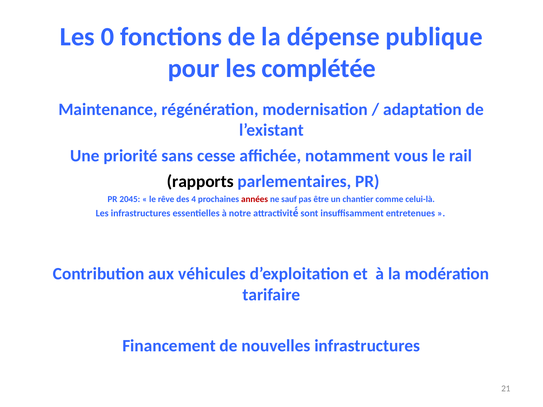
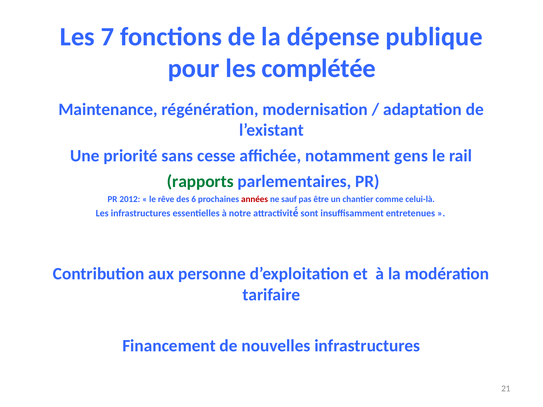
0: 0 -> 7
vous: vous -> gens
rapports colour: black -> green
2045: 2045 -> 2012
4: 4 -> 6
véhicules: véhicules -> personne
